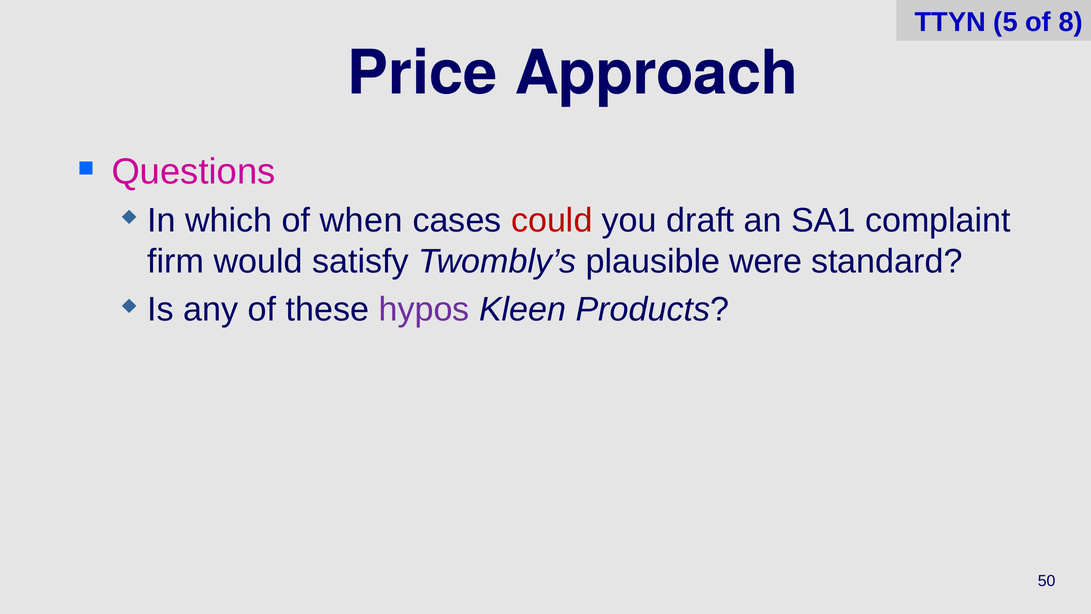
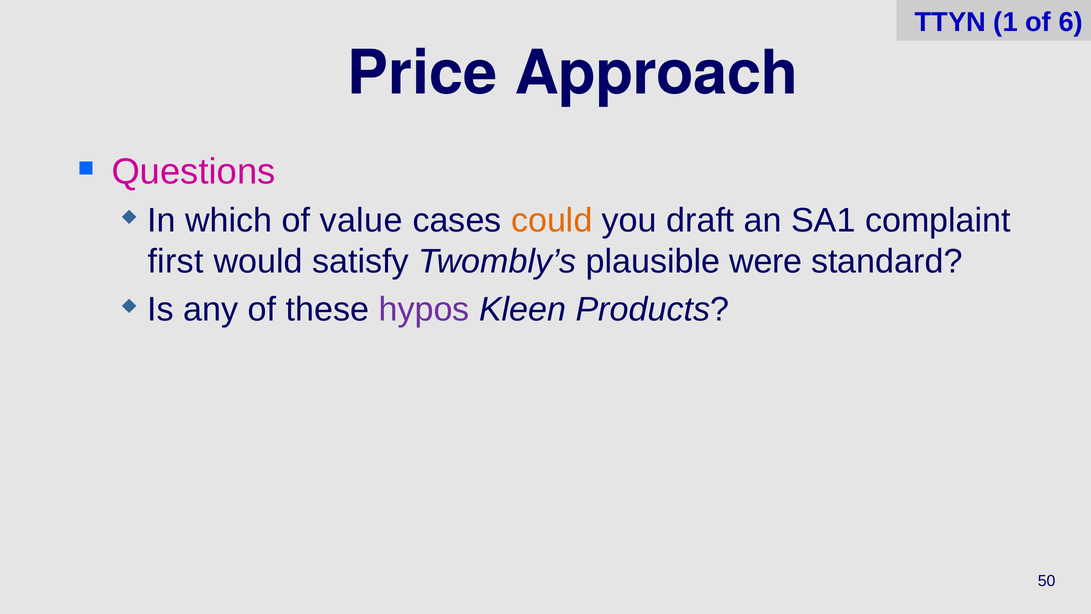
5: 5 -> 1
8: 8 -> 6
when: when -> value
could colour: red -> orange
firm: firm -> first
